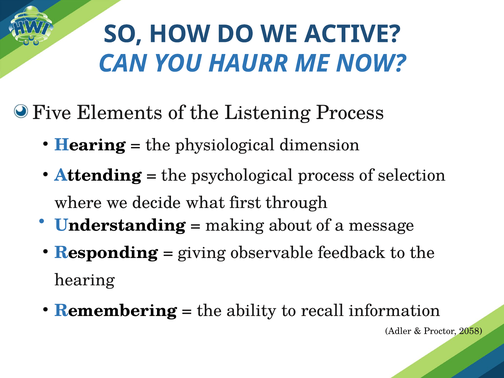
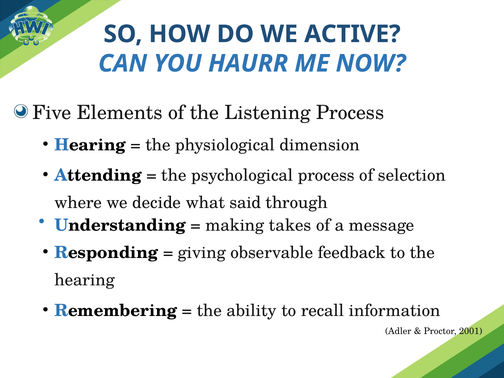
first: first -> said
about: about -> takes
2058: 2058 -> 2001
